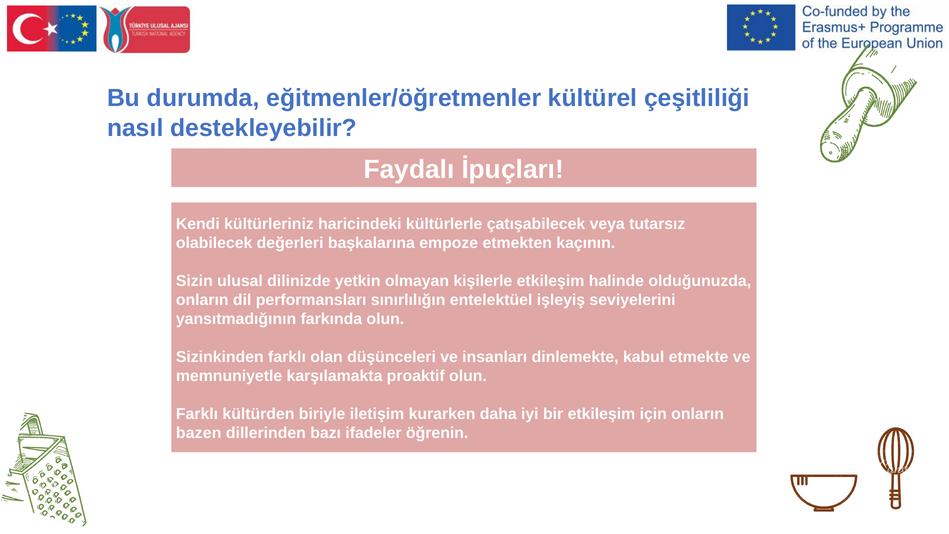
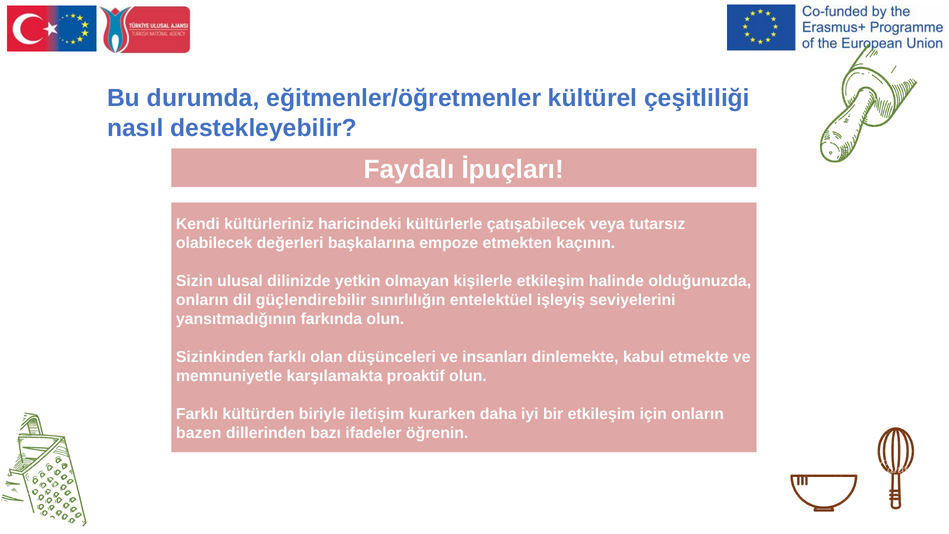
performansları: performansları -> güçlendirebilir
